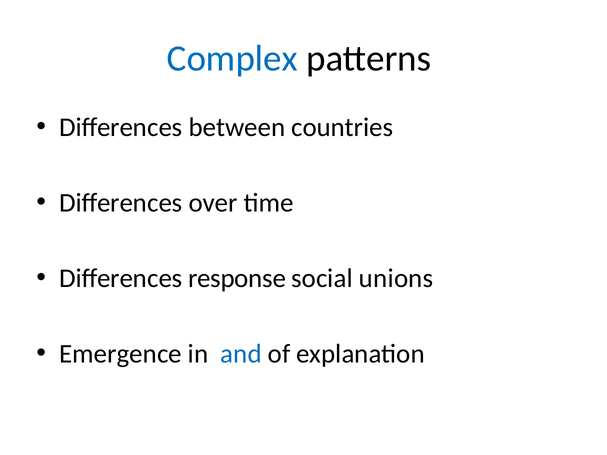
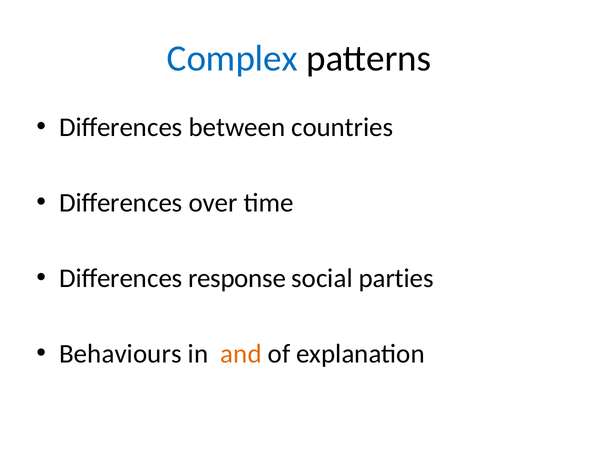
unions: unions -> parties
Emergence: Emergence -> Behaviours
and colour: blue -> orange
